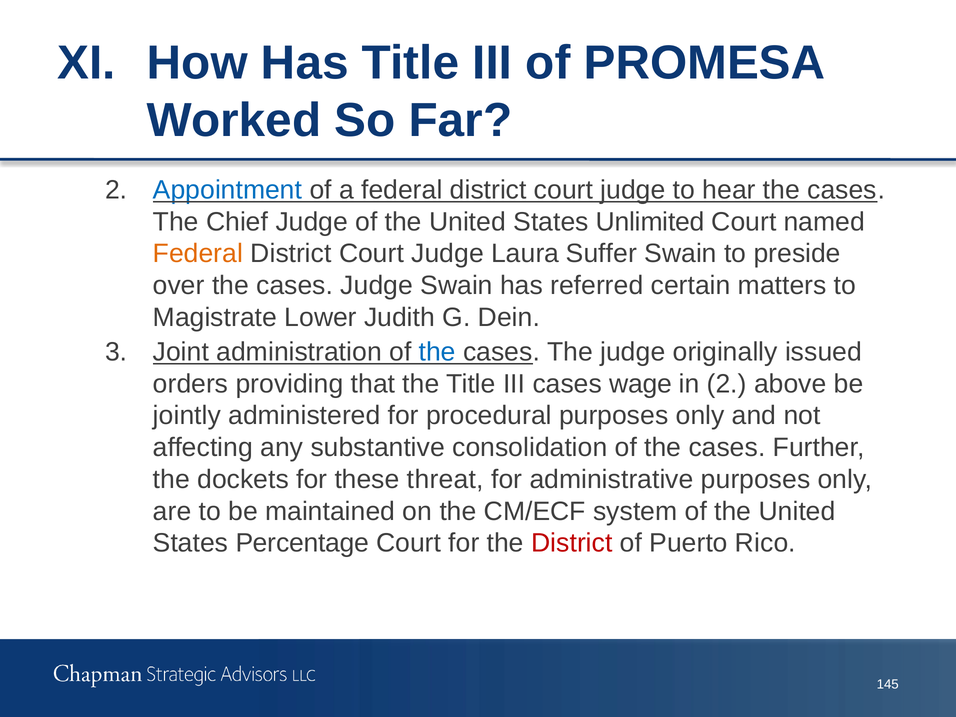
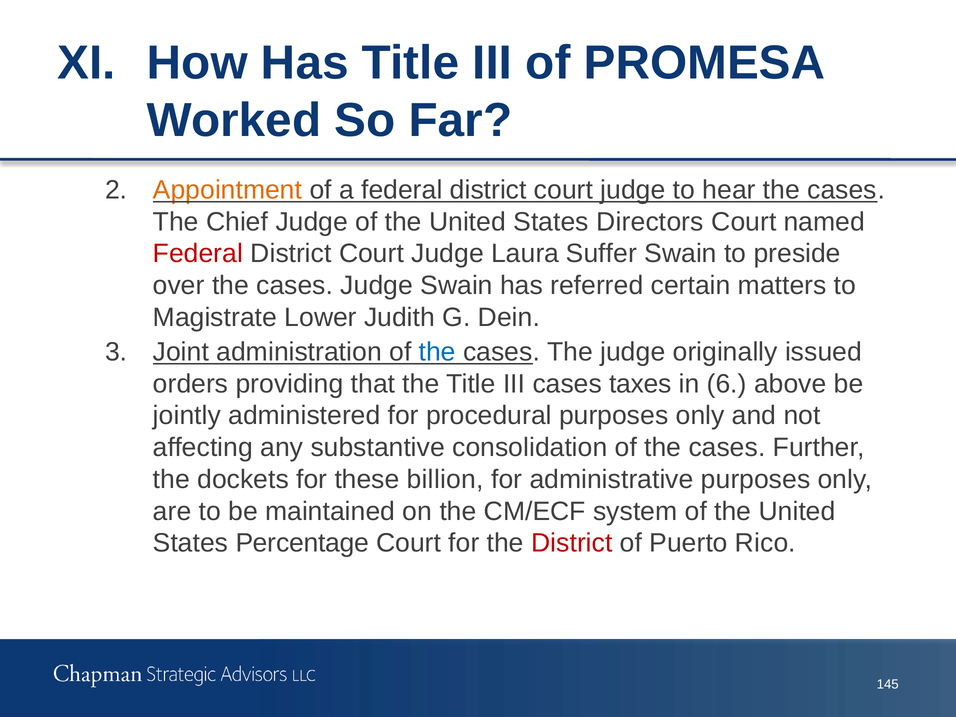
Appointment colour: blue -> orange
Unlimited: Unlimited -> Directors
Federal at (198, 254) colour: orange -> red
wage: wage -> taxes
in 2: 2 -> 6
threat: threat -> billion
